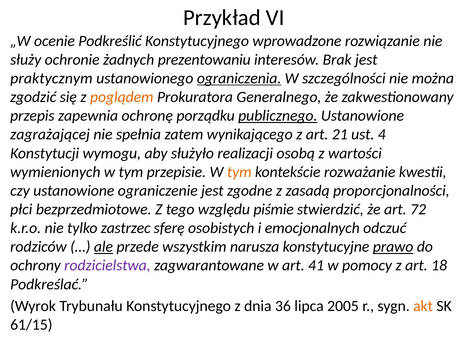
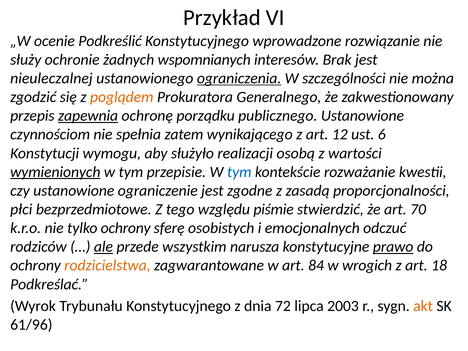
prezentowaniu: prezentowaniu -> wspomnianych
praktycznym: praktycznym -> nieuleczalnej
zapewnia underline: none -> present
publicznego underline: present -> none
zagrażającej: zagrażającej -> czynnościom
21: 21 -> 12
4: 4 -> 6
wymienionych underline: none -> present
tym at (239, 172) colour: orange -> blue
72: 72 -> 70
tylko zastrzec: zastrzec -> ochrony
rodzicielstwa colour: purple -> orange
41: 41 -> 84
pomocy: pomocy -> wrogich
36: 36 -> 72
2005: 2005 -> 2003
61/15: 61/15 -> 61/96
